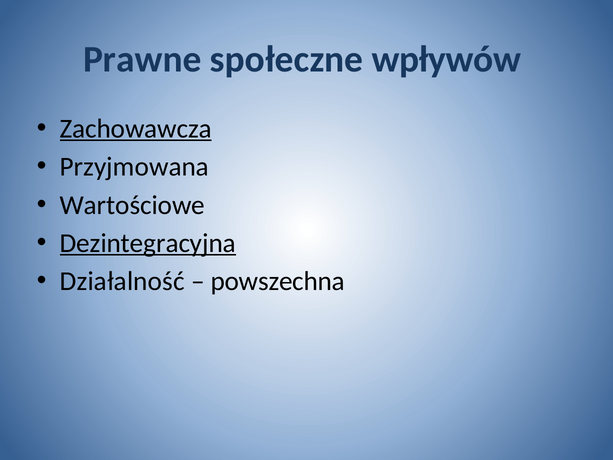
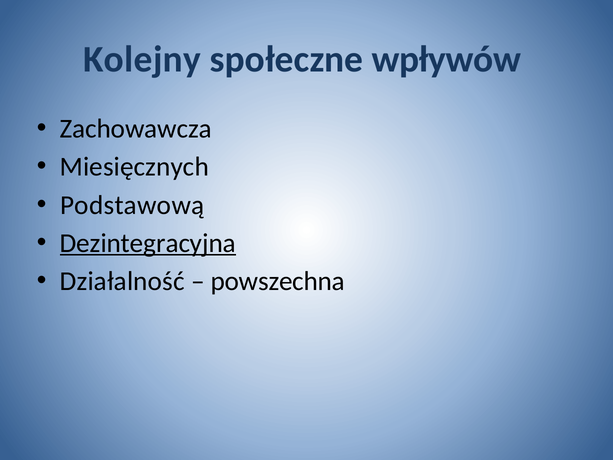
Prawne: Prawne -> Kolejny
Zachowawcza underline: present -> none
Przyjmowana: Przyjmowana -> Miesięcznych
Wartościowe: Wartościowe -> Podstawową
